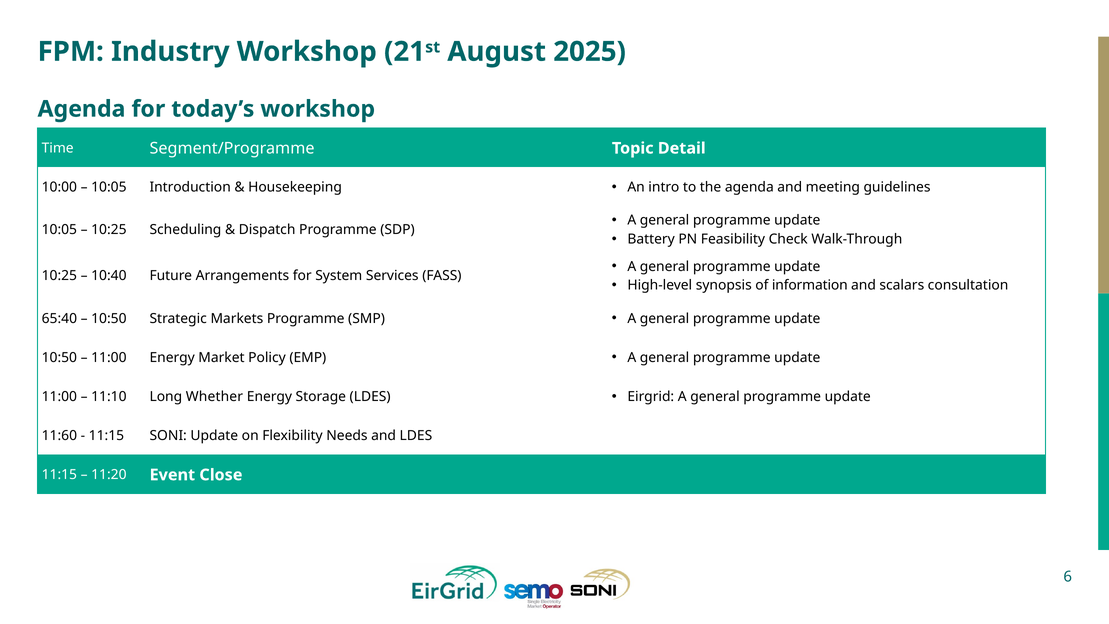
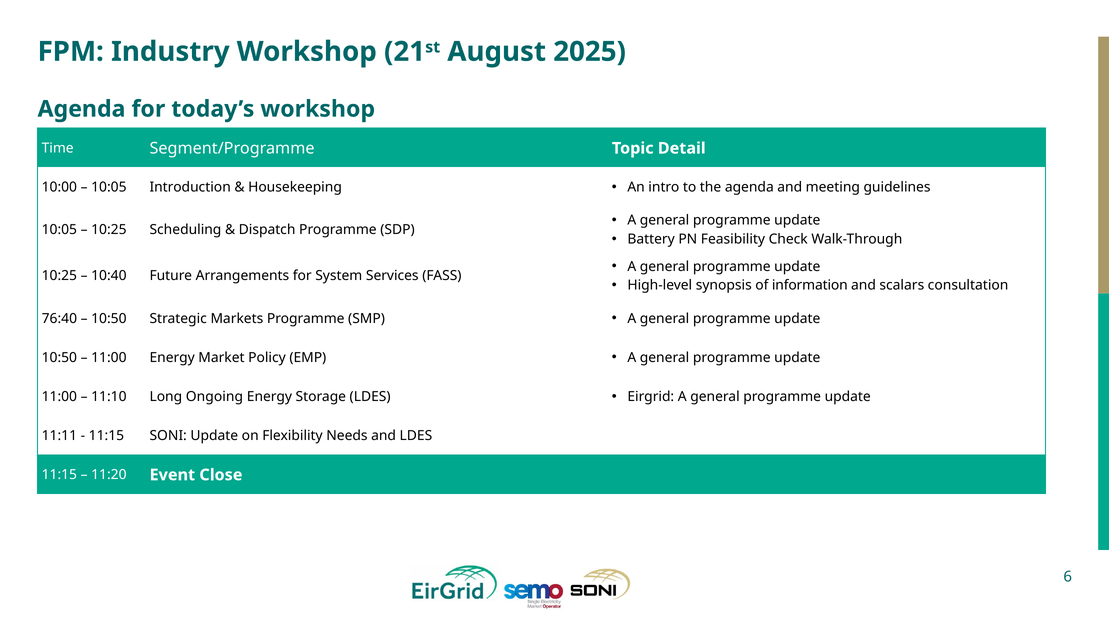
65:40: 65:40 -> 76:40
Whether: Whether -> Ongoing
11:60: 11:60 -> 11:11
